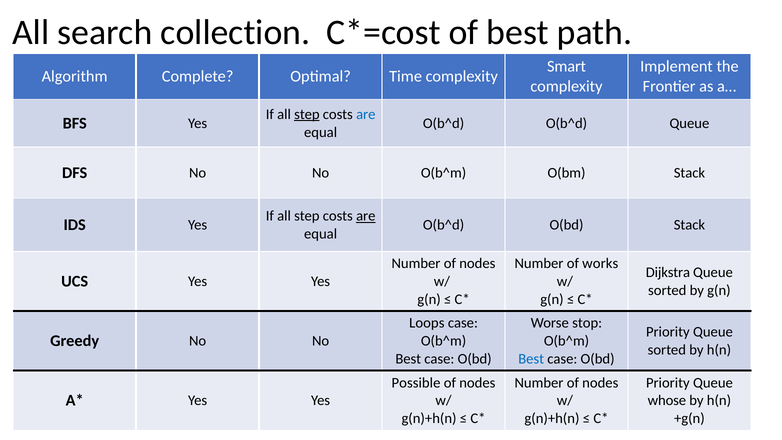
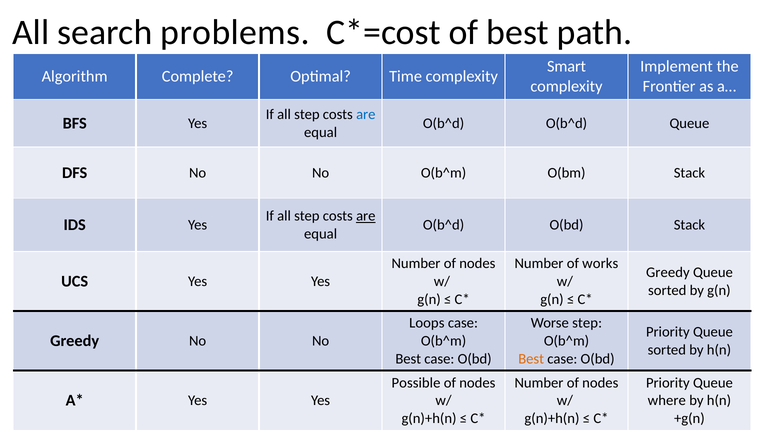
collection: collection -> problems
step at (307, 114) underline: present -> none
Dijkstra at (668, 272): Dijkstra -> Greedy
Worse stop: stop -> step
Best at (531, 359) colour: blue -> orange
whose: whose -> where
